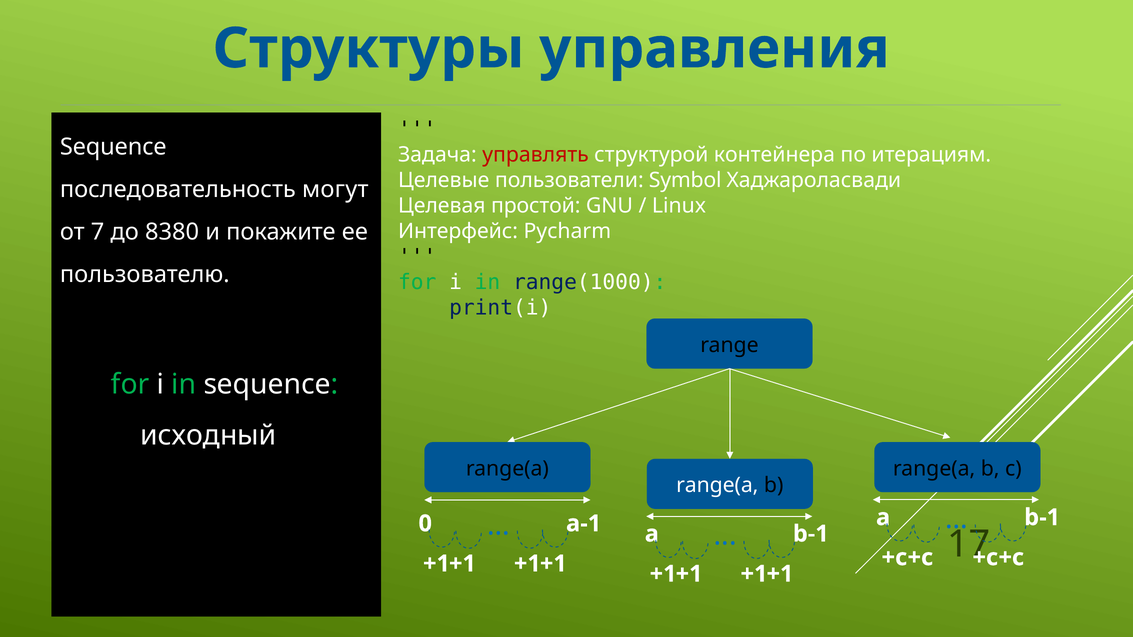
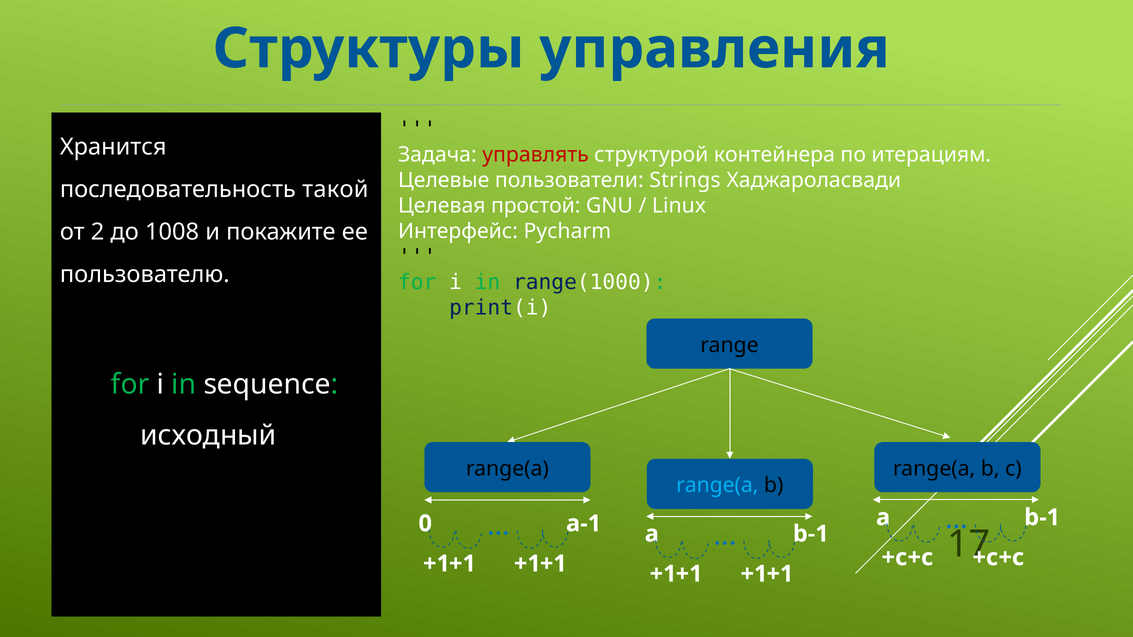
Sequence at (113, 147): Sequence -> Хранится
Symbol: Symbol -> Strings
могут: могут -> такой
7: 7 -> 2
8380: 8380 -> 1008
range(a at (717, 486) colour: white -> light blue
